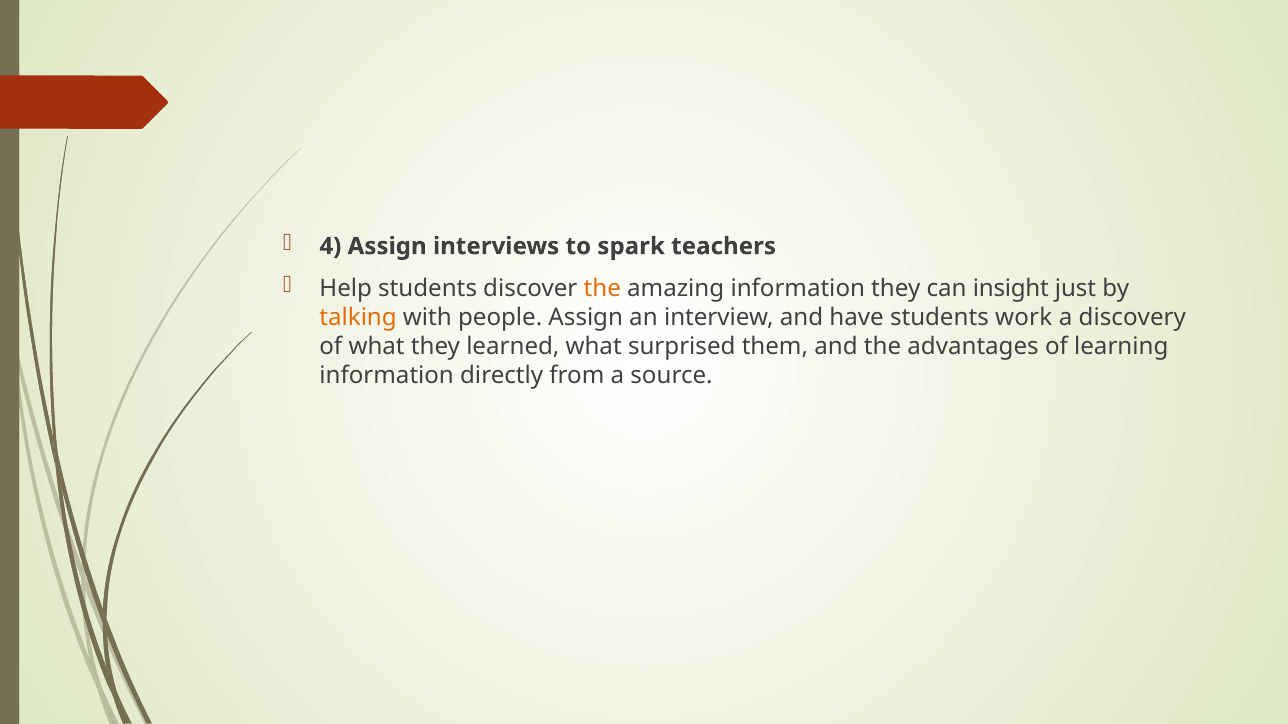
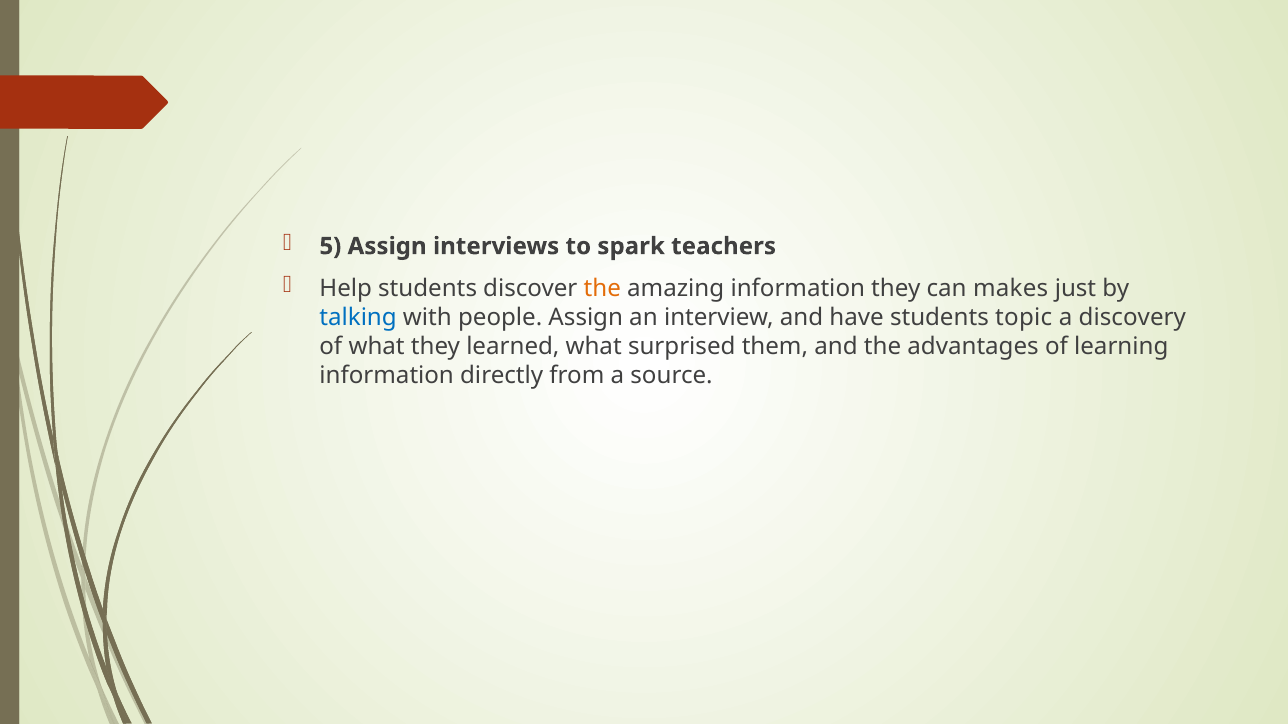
4: 4 -> 5
insight: insight -> makes
talking colour: orange -> blue
work: work -> topic
